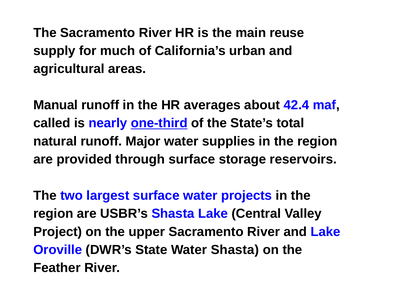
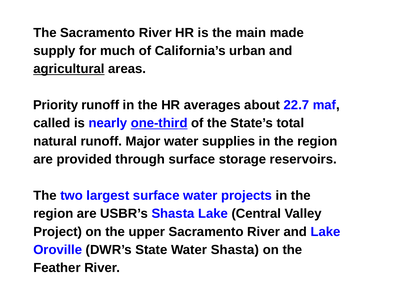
reuse: reuse -> made
agricultural underline: none -> present
Manual: Manual -> Priority
42.4: 42.4 -> 22.7
